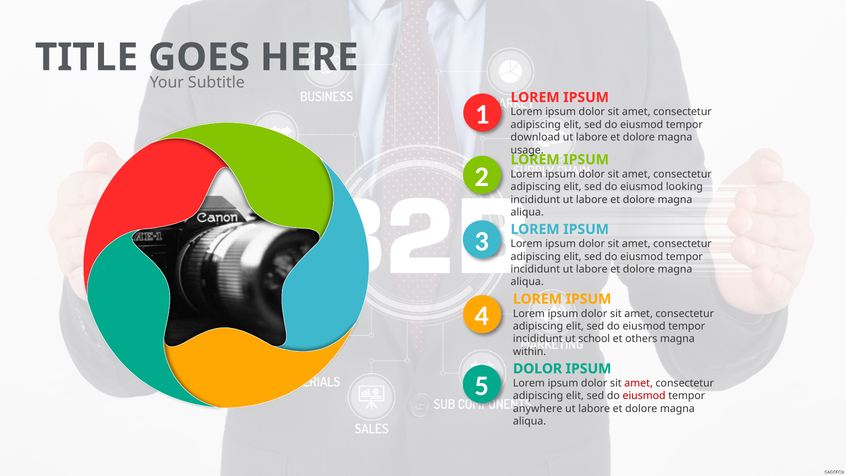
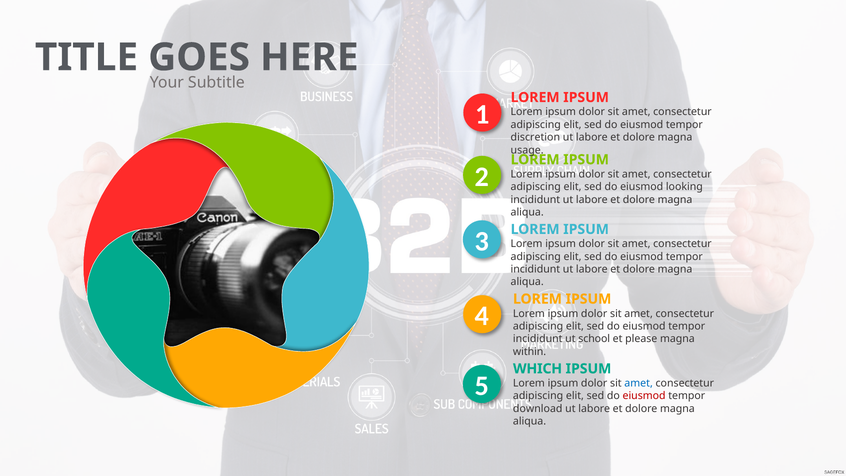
download: download -> discretion
others: others -> please
DOLOR at (538, 369): DOLOR -> WHICH
amet at (639, 383) colour: red -> blue
anywhere: anywhere -> download
